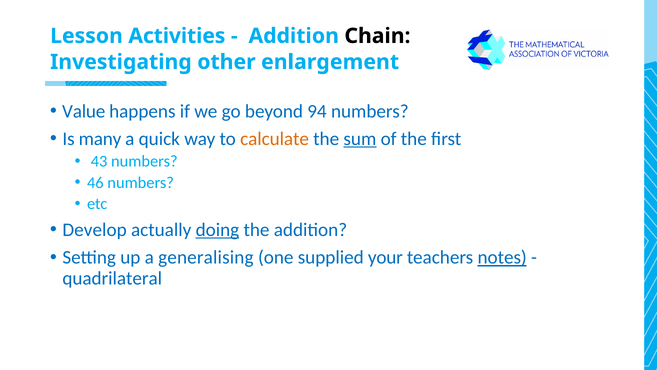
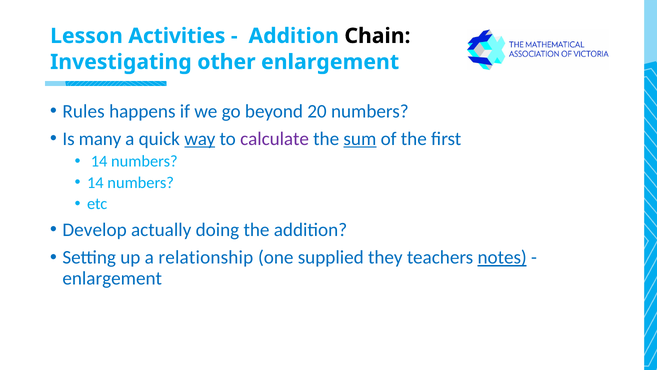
Value: Value -> Rules
94: 94 -> 20
way underline: none -> present
calculate colour: orange -> purple
43 at (99, 161): 43 -> 14
46 at (95, 182): 46 -> 14
doing underline: present -> none
generalising: generalising -> relationship
your: your -> they
quadrilateral at (112, 278): quadrilateral -> enlargement
